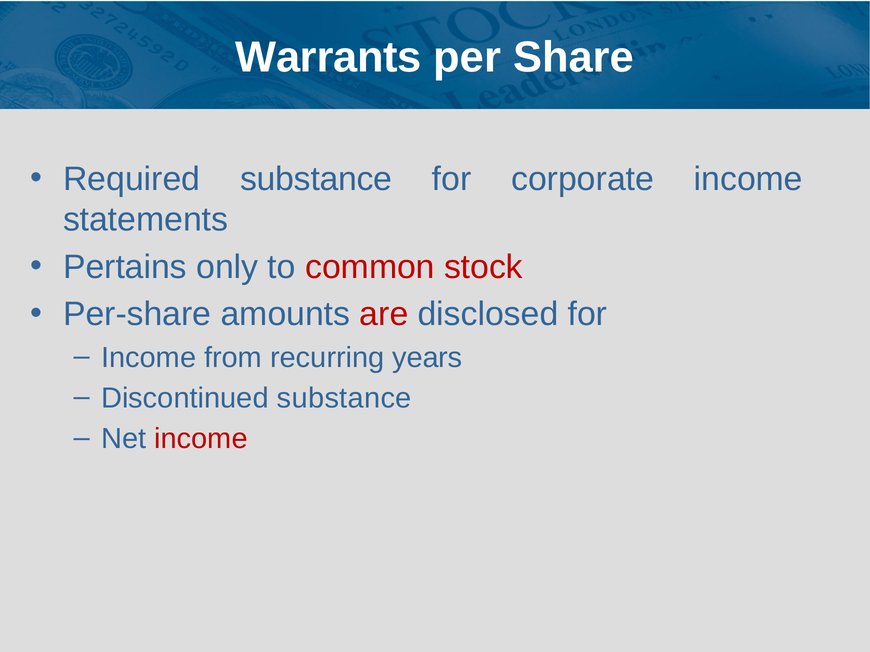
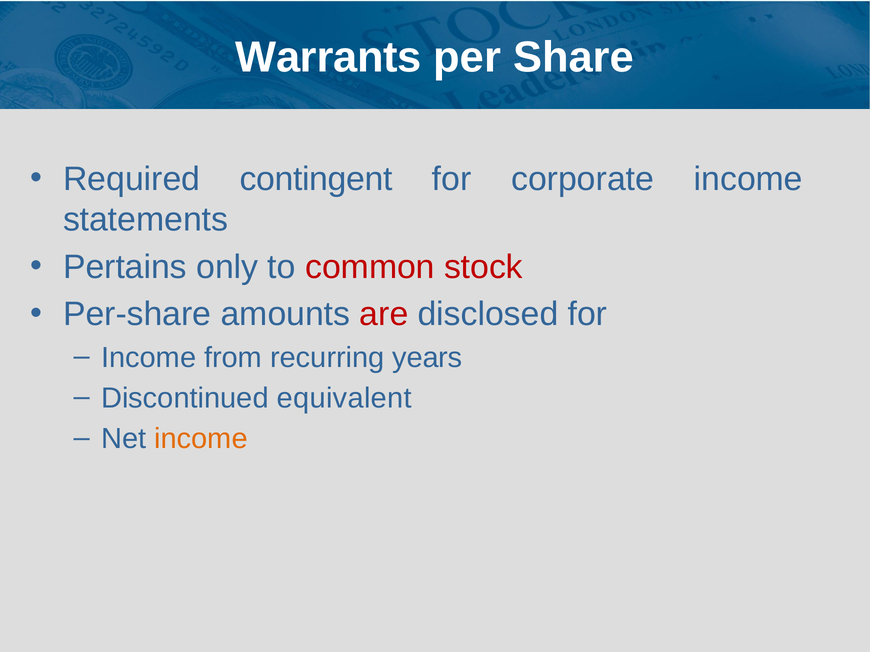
Required substance: substance -> contingent
Discontinued substance: substance -> equivalent
income at (201, 439) colour: red -> orange
